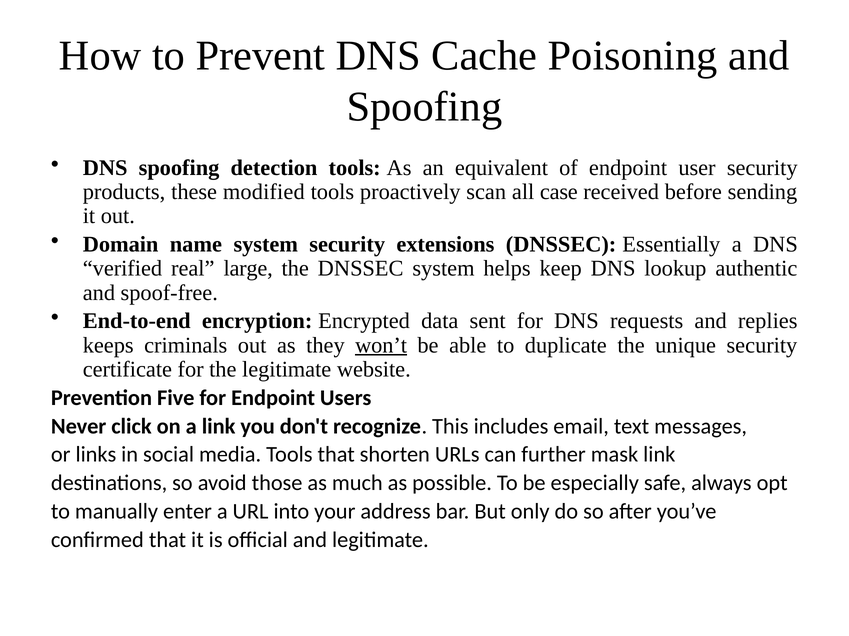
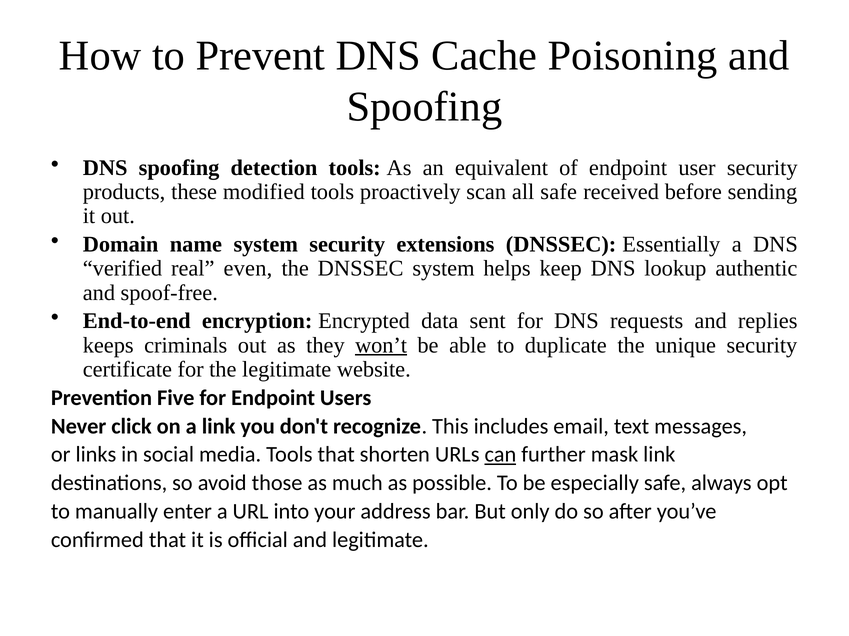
all case: case -> safe
large: large -> even
can underline: none -> present
